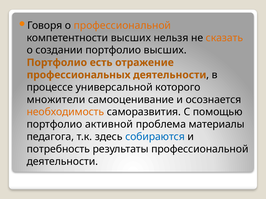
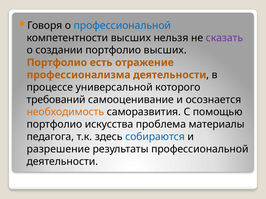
профессиональной at (122, 26) colour: orange -> blue
сказать colour: orange -> purple
профессиональных: профессиональных -> профессионализма
множители: множители -> требований
активной: активной -> искусства
потребность: потребность -> разрешение
